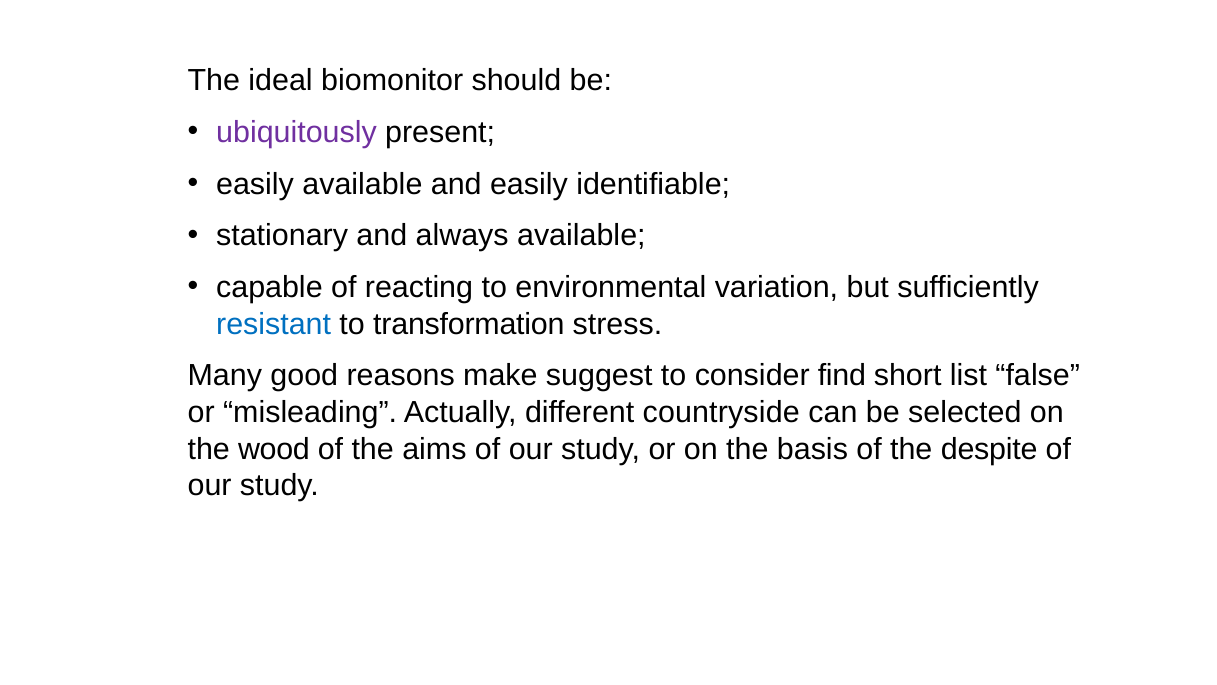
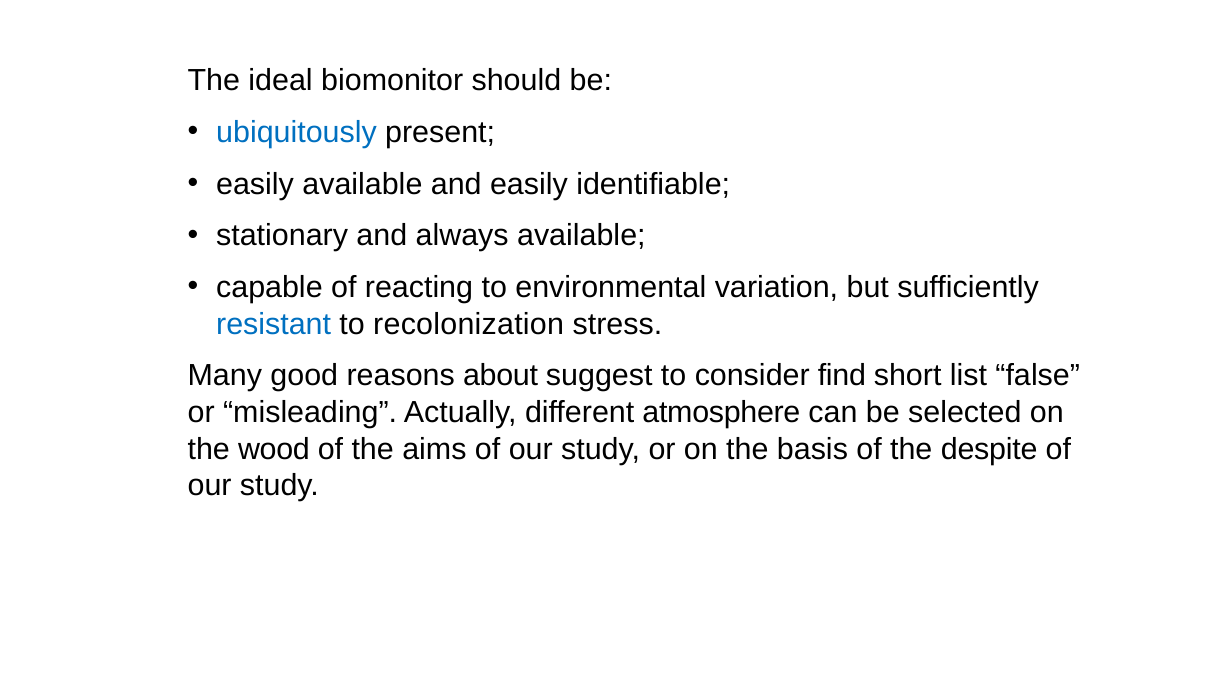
ubiquitously colour: purple -> blue
transformation: transformation -> recolonization
make: make -> about
countryside: countryside -> atmosphere
